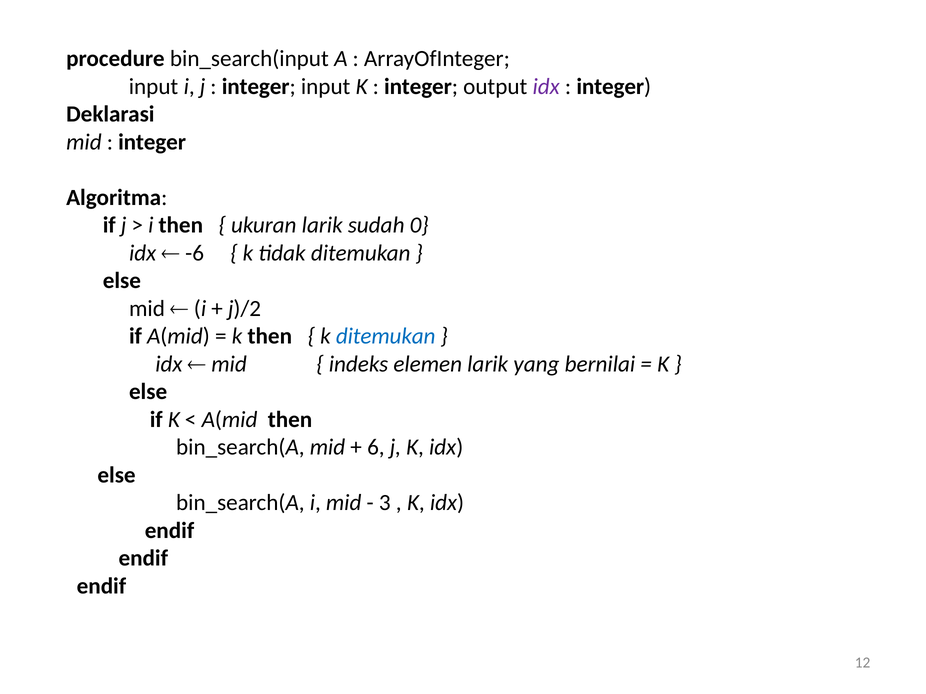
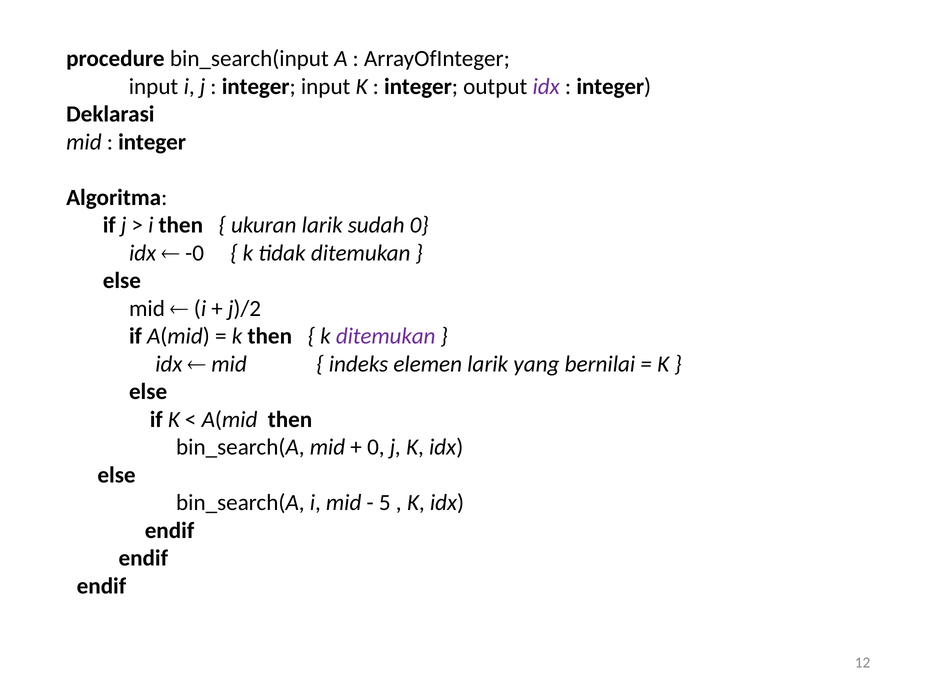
-6: -6 -> -0
ditemukan at (386, 337) colour: blue -> purple
6 at (376, 448): 6 -> 0
3: 3 -> 5
